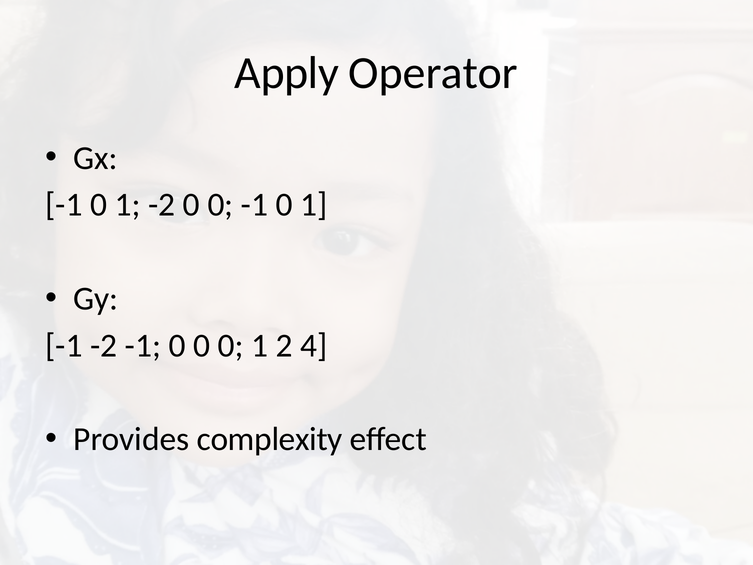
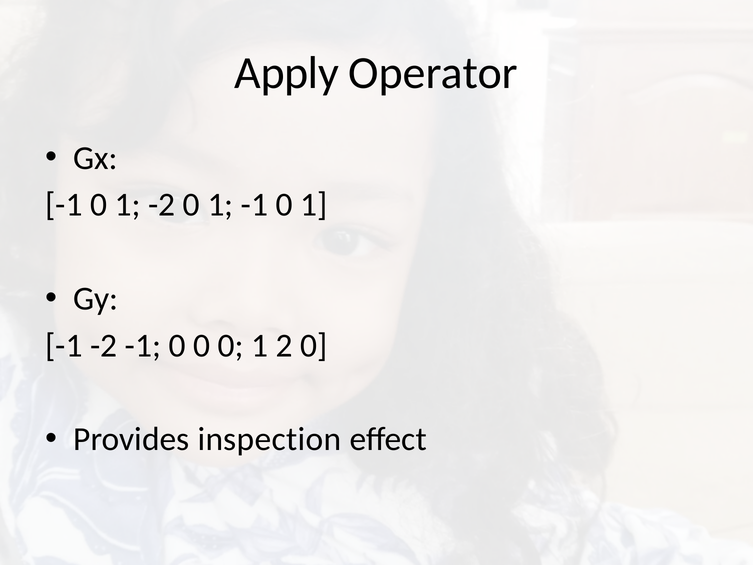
-2 0 0: 0 -> 1
2 4: 4 -> 0
complexity: complexity -> inspection
